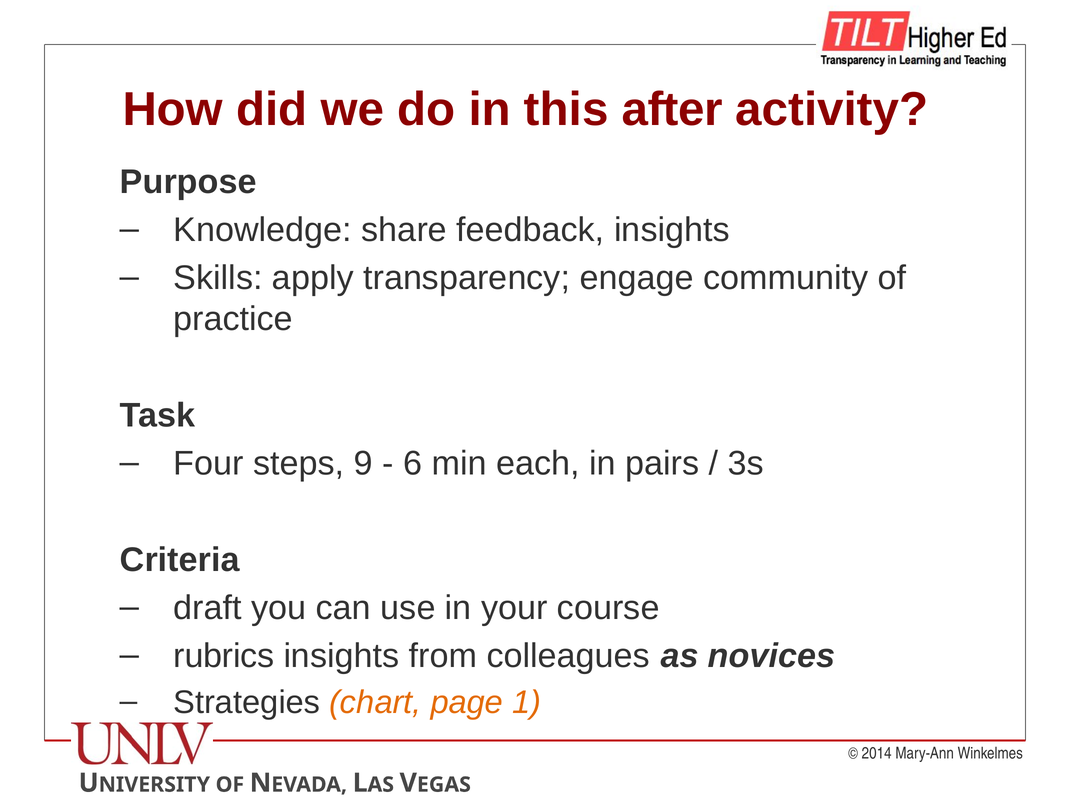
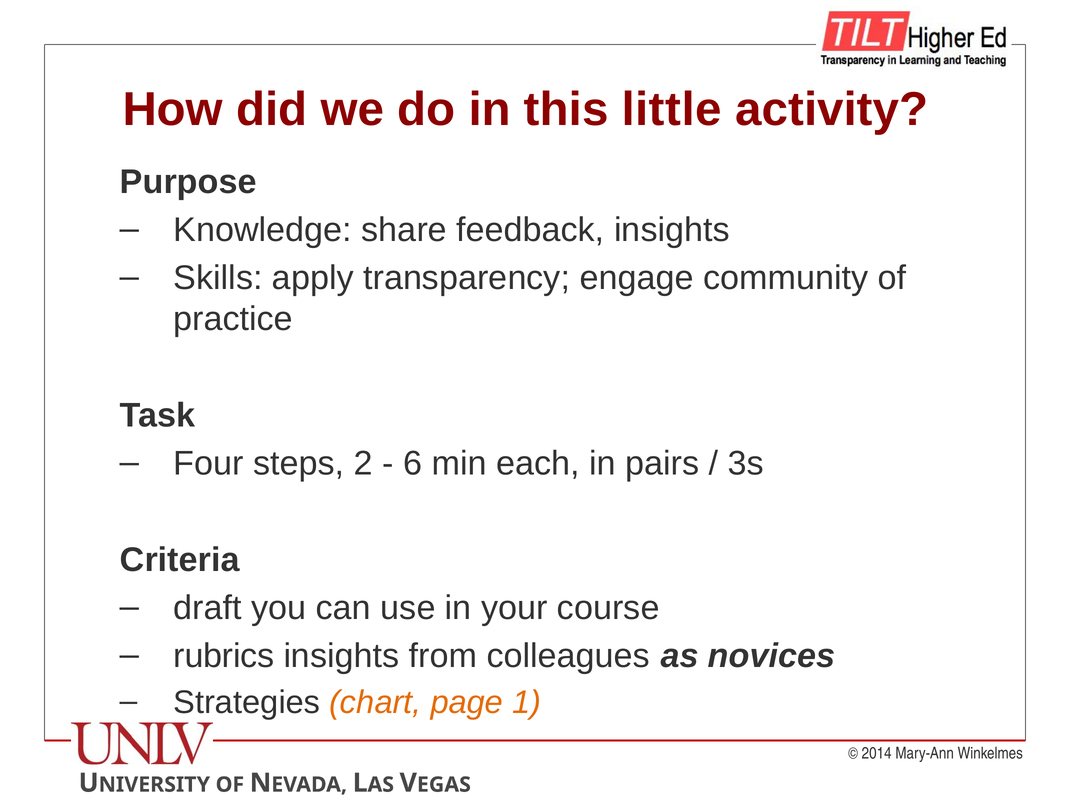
after: after -> little
9: 9 -> 2
